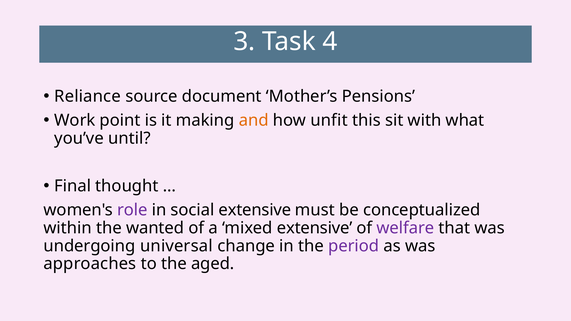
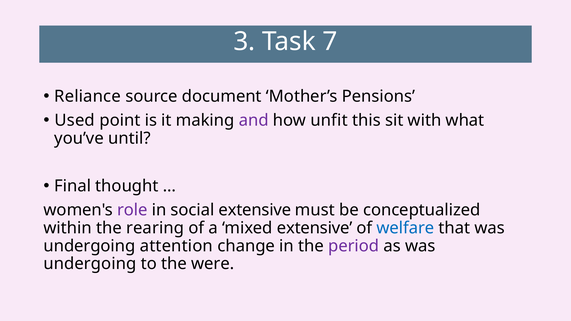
4: 4 -> 7
Work: Work -> Used
and colour: orange -> purple
wanted: wanted -> rearing
welfare colour: purple -> blue
universal: universal -> attention
approaches at (90, 264): approaches -> undergoing
aged: aged -> were
